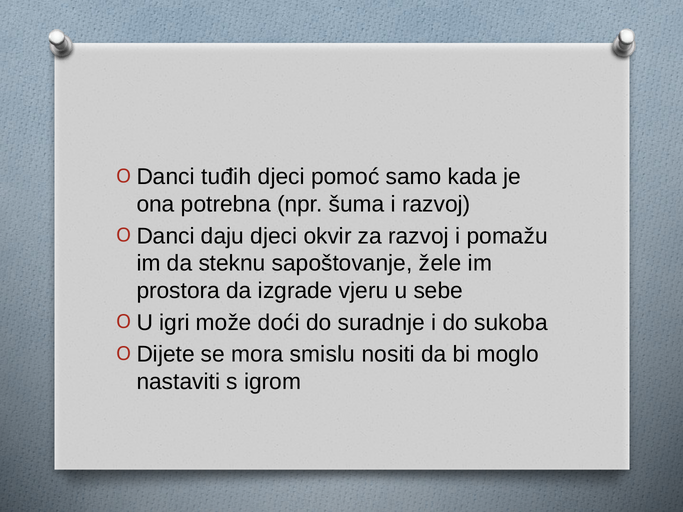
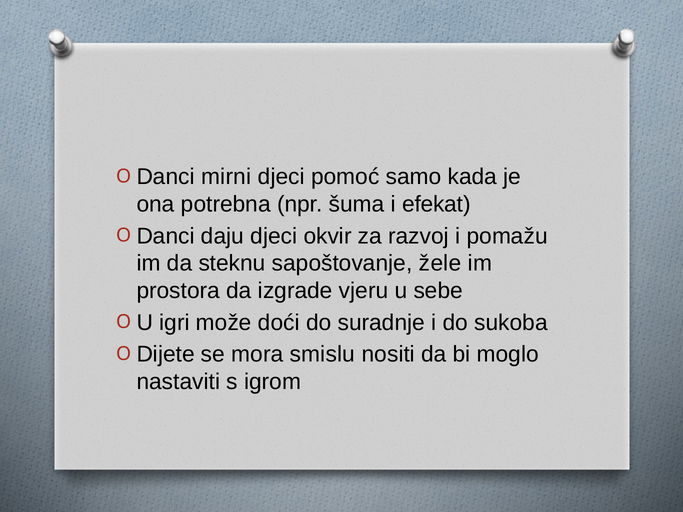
tuđih: tuđih -> mirni
i razvoj: razvoj -> efekat
